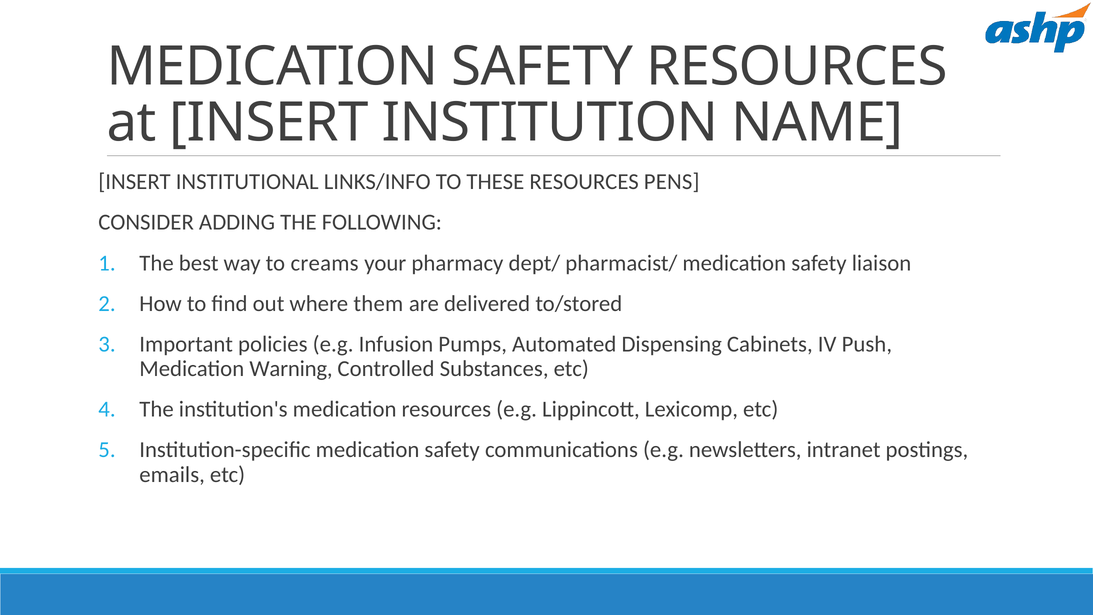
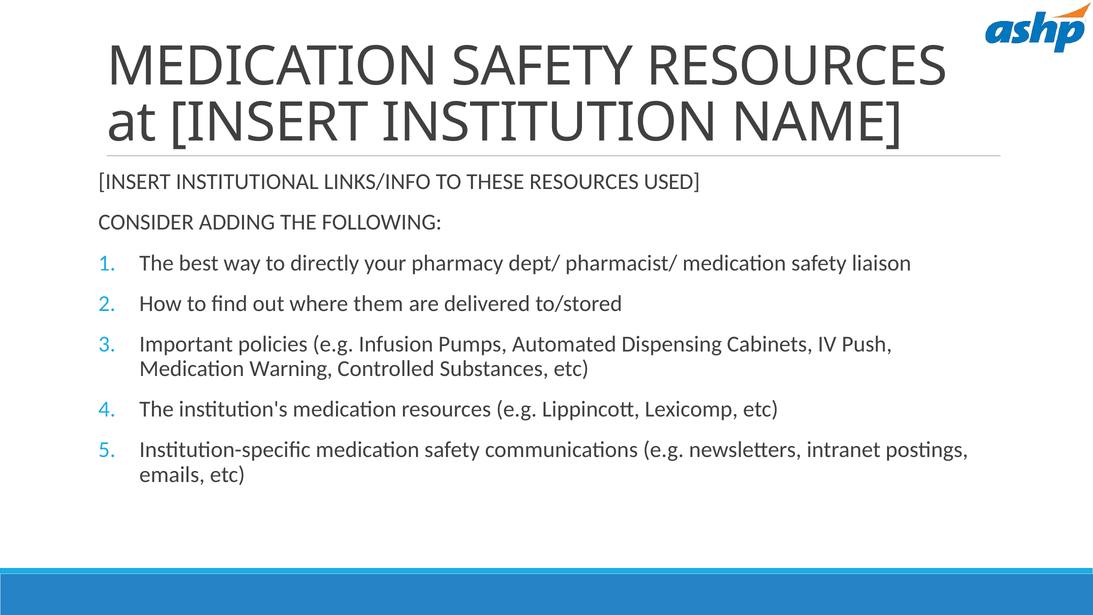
PENS: PENS -> USED
creams: creams -> directly
